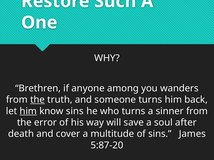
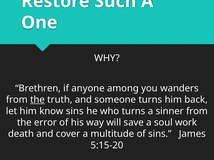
him at (28, 111) underline: present -> none
after: after -> work
5:87-20: 5:87-20 -> 5:15-20
